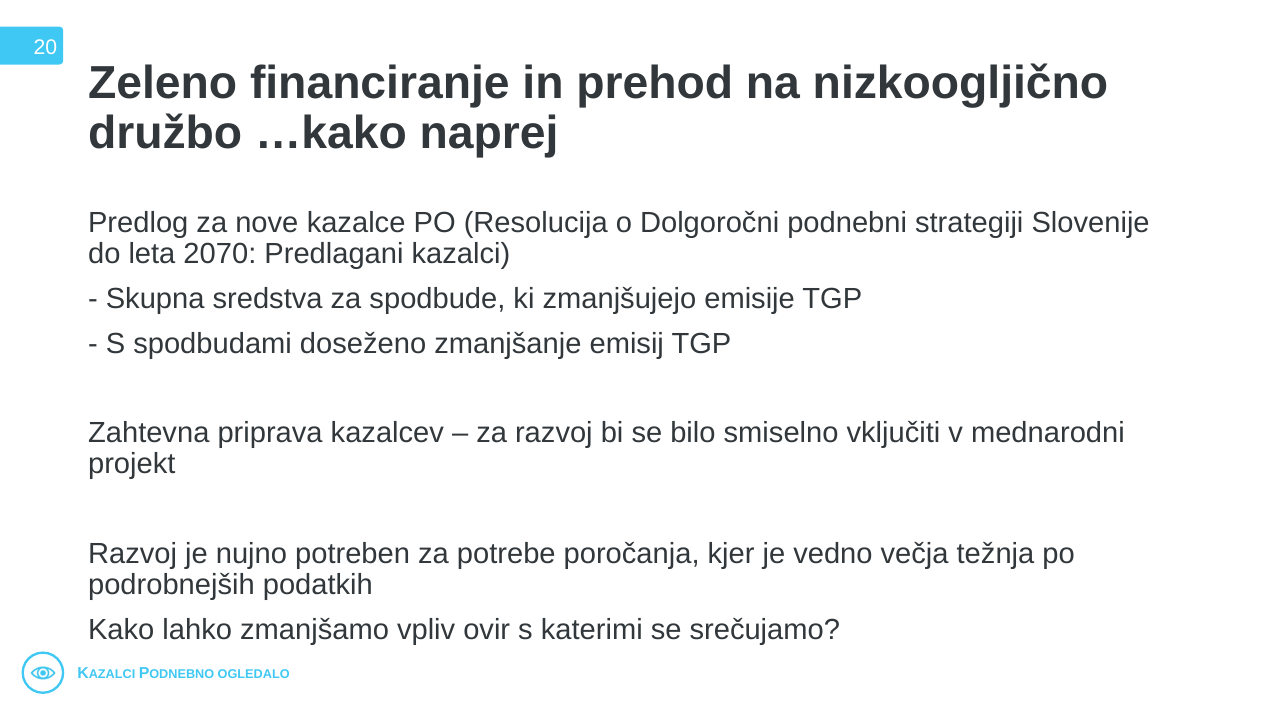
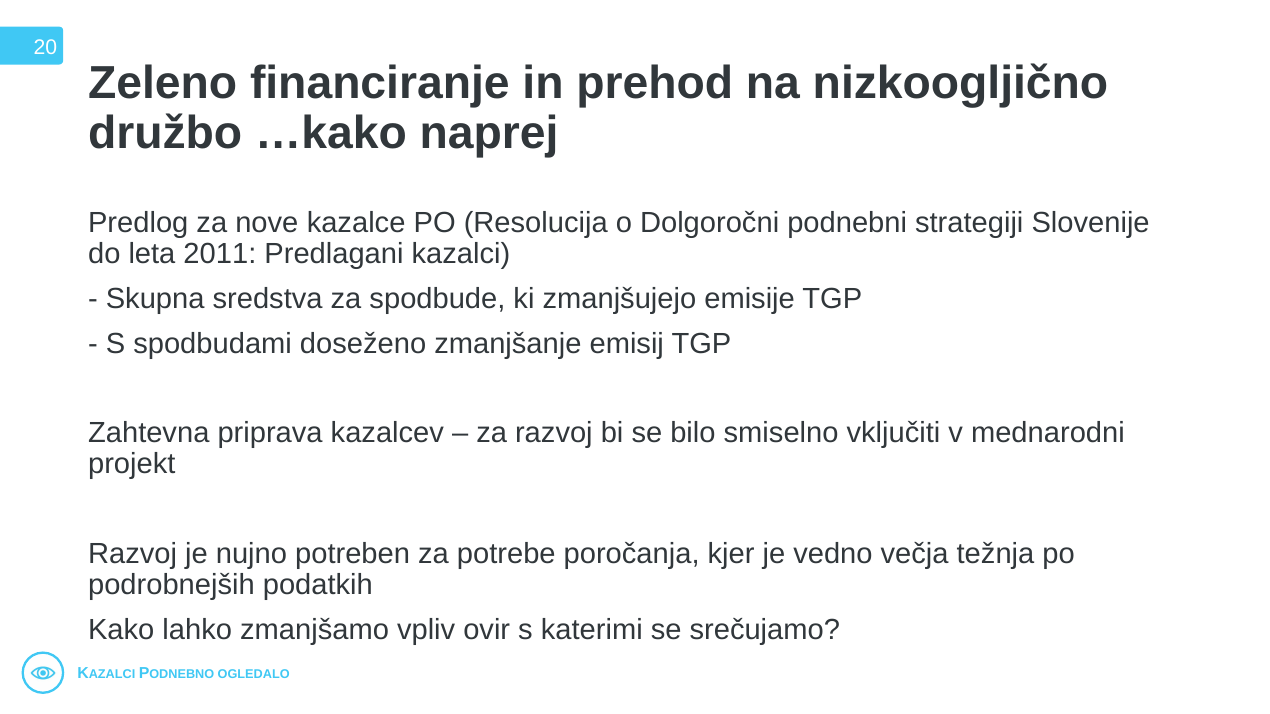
2070: 2070 -> 2011
